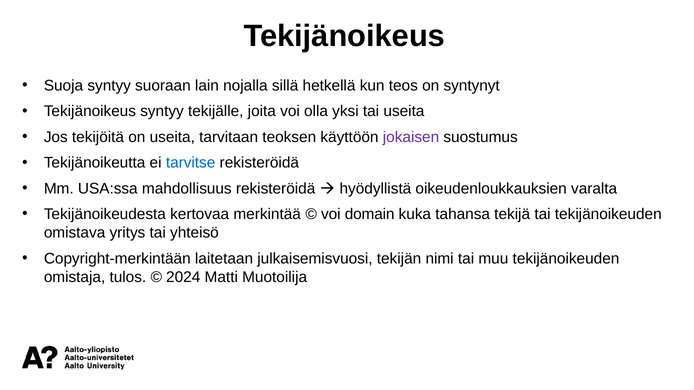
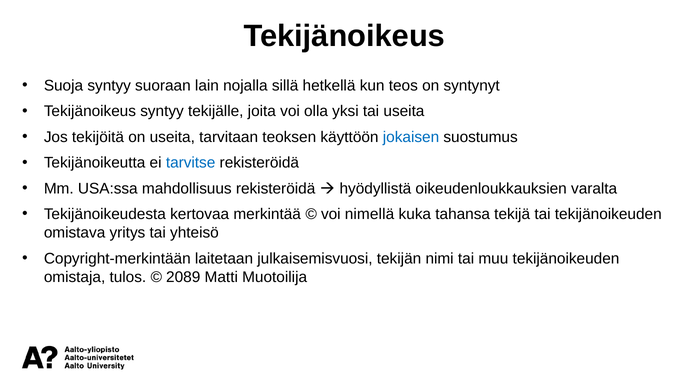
jokaisen colour: purple -> blue
domain: domain -> nimellä
2024: 2024 -> 2089
